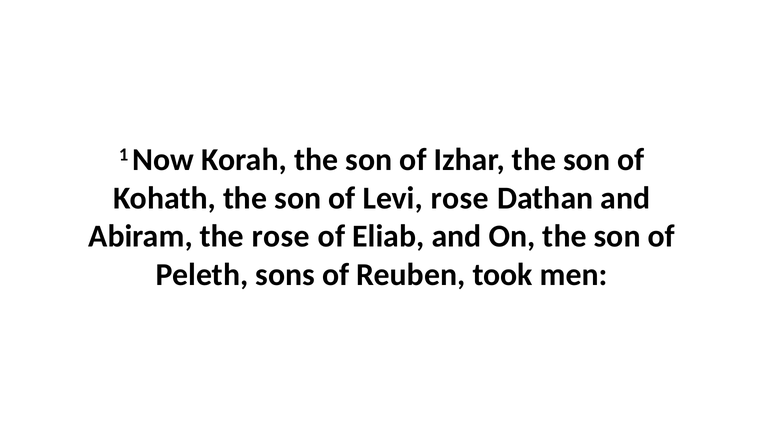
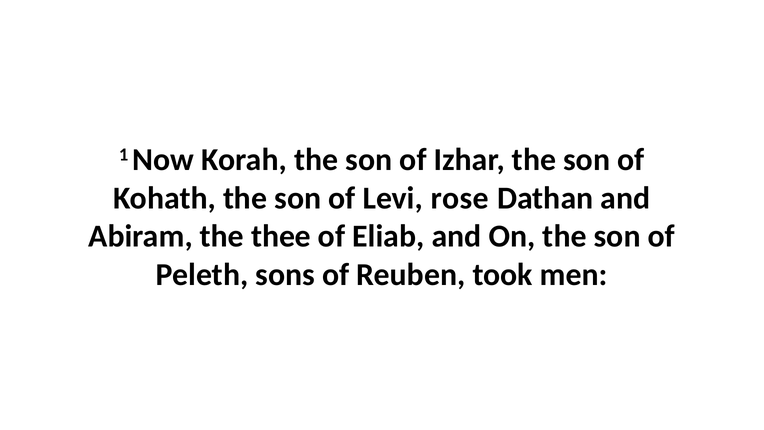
the rose: rose -> thee
